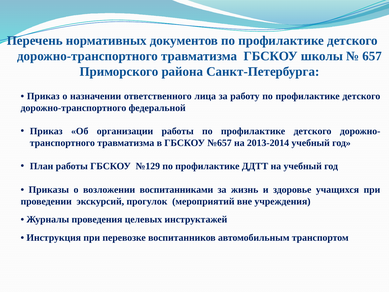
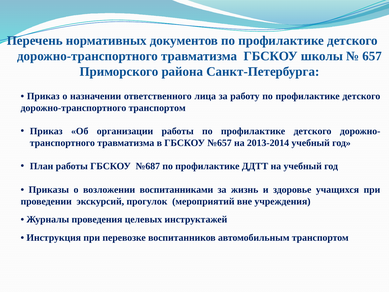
дорожно-транспортного федеральной: федеральной -> транспортом
№129: №129 -> №687
